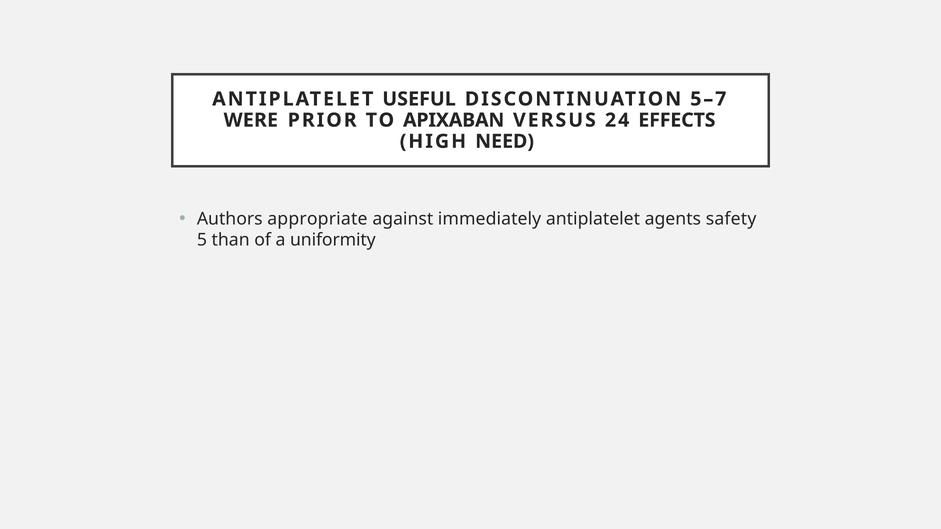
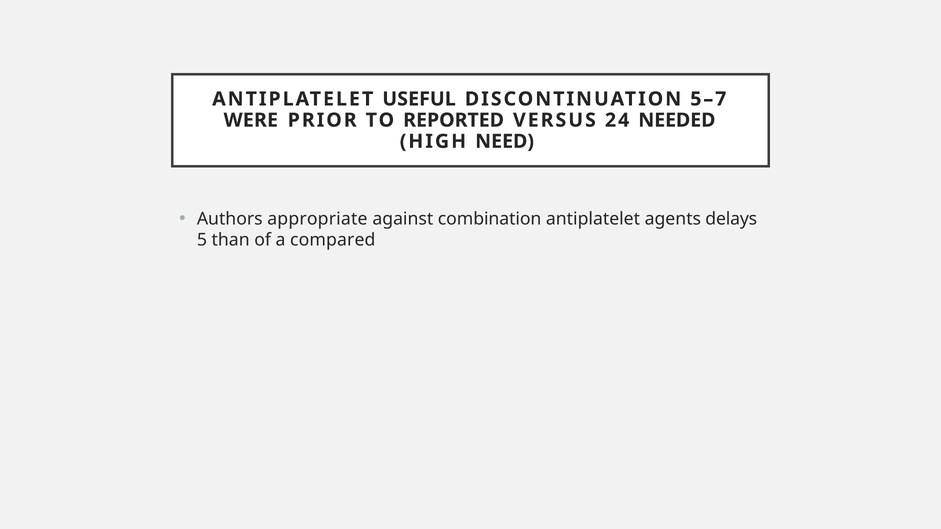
APIXABAN: APIXABAN -> REPORTED
EFFECTS: EFFECTS -> NEEDED
immediately: immediately -> combination
safety: safety -> delays
uniformity: uniformity -> compared
